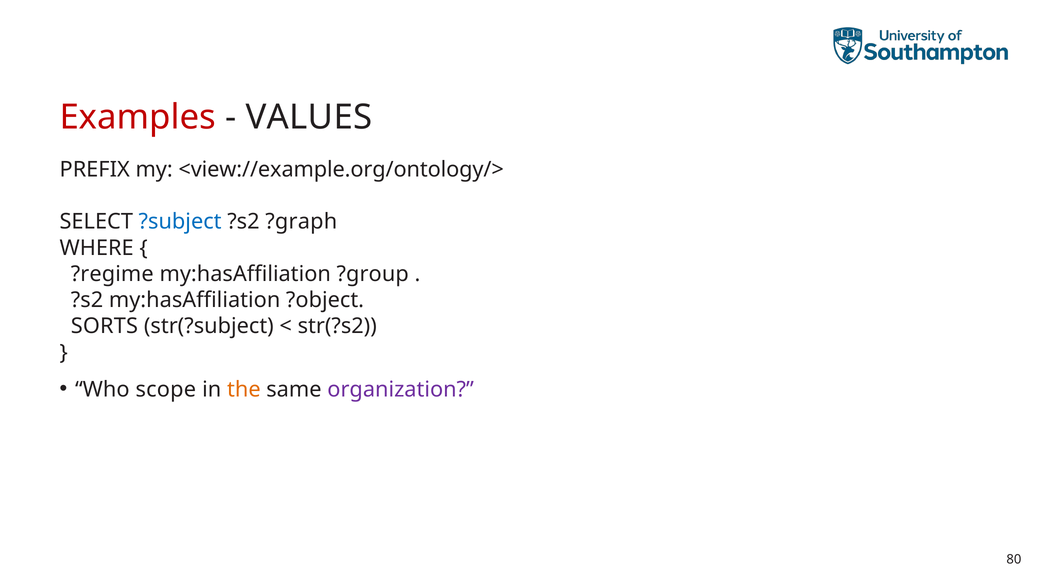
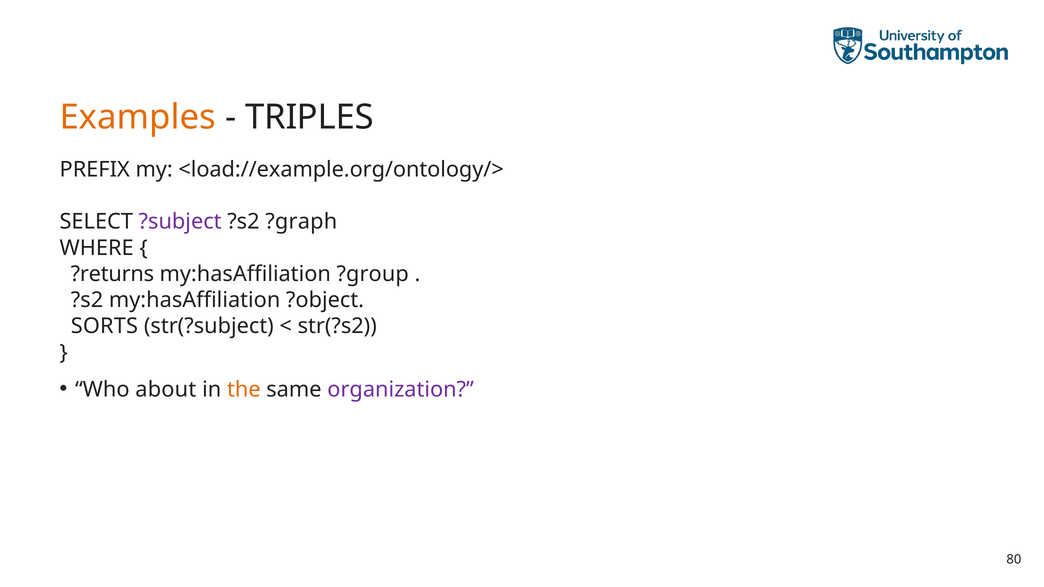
Examples colour: red -> orange
VALUES: VALUES -> TRIPLES
<view://example.org/ontology/>: <view://example.org/ontology/> -> <load://example.org/ontology/>
?subject colour: blue -> purple
?regime: ?regime -> ?returns
scope: scope -> about
